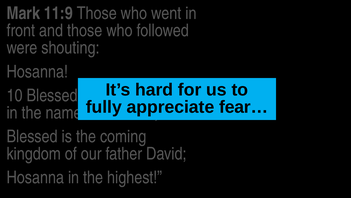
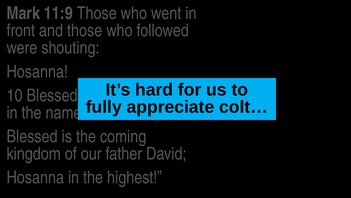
fear…: fear… -> colt…
